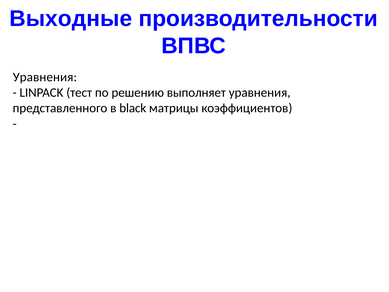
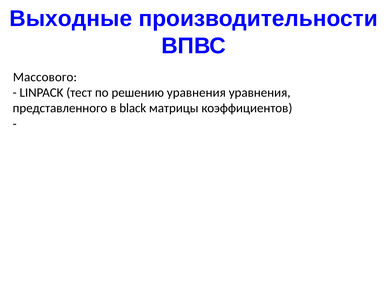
Уравнения at (45, 77): Уравнения -> Массового
решению выполняет: выполняет -> уравнения
